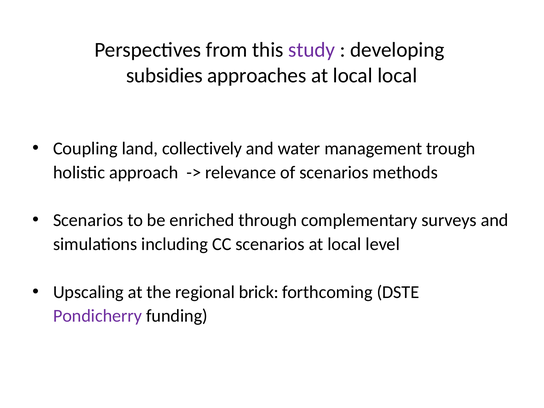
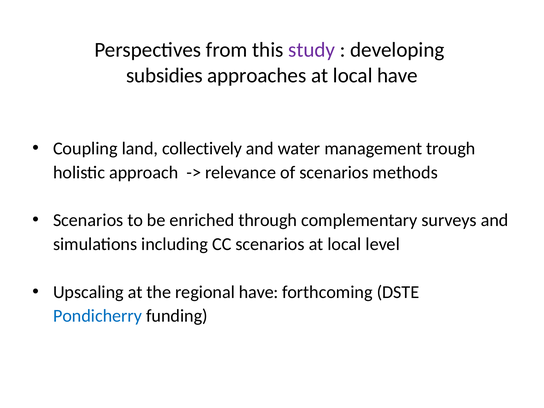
local local: local -> have
regional brick: brick -> have
Pondicherry colour: purple -> blue
